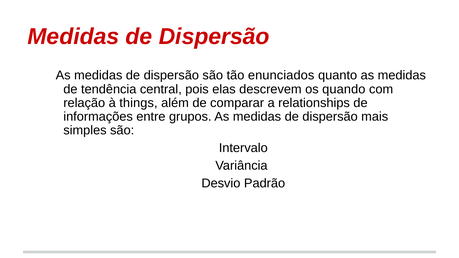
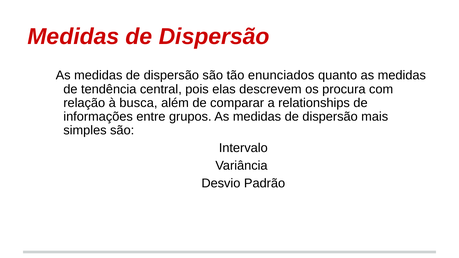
quando: quando -> procura
things: things -> busca
